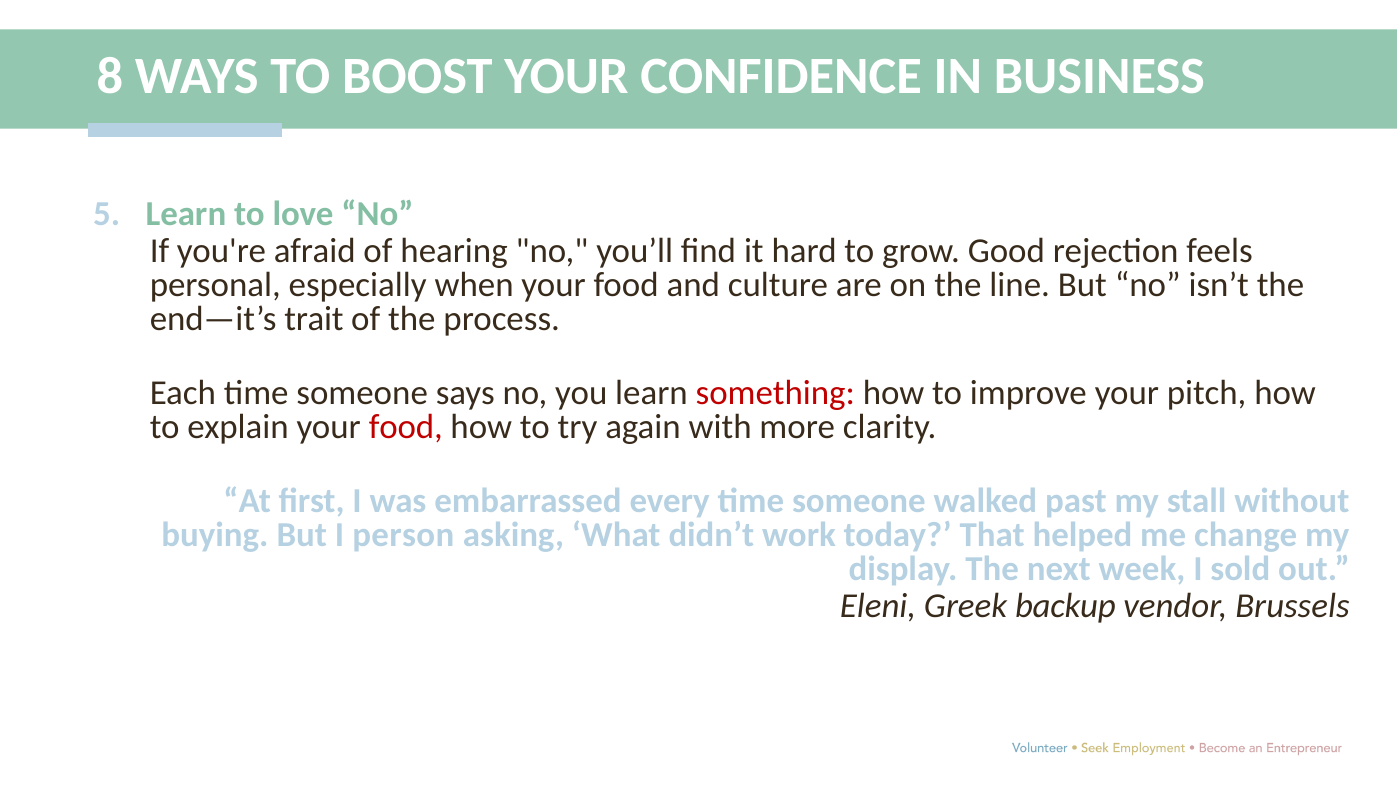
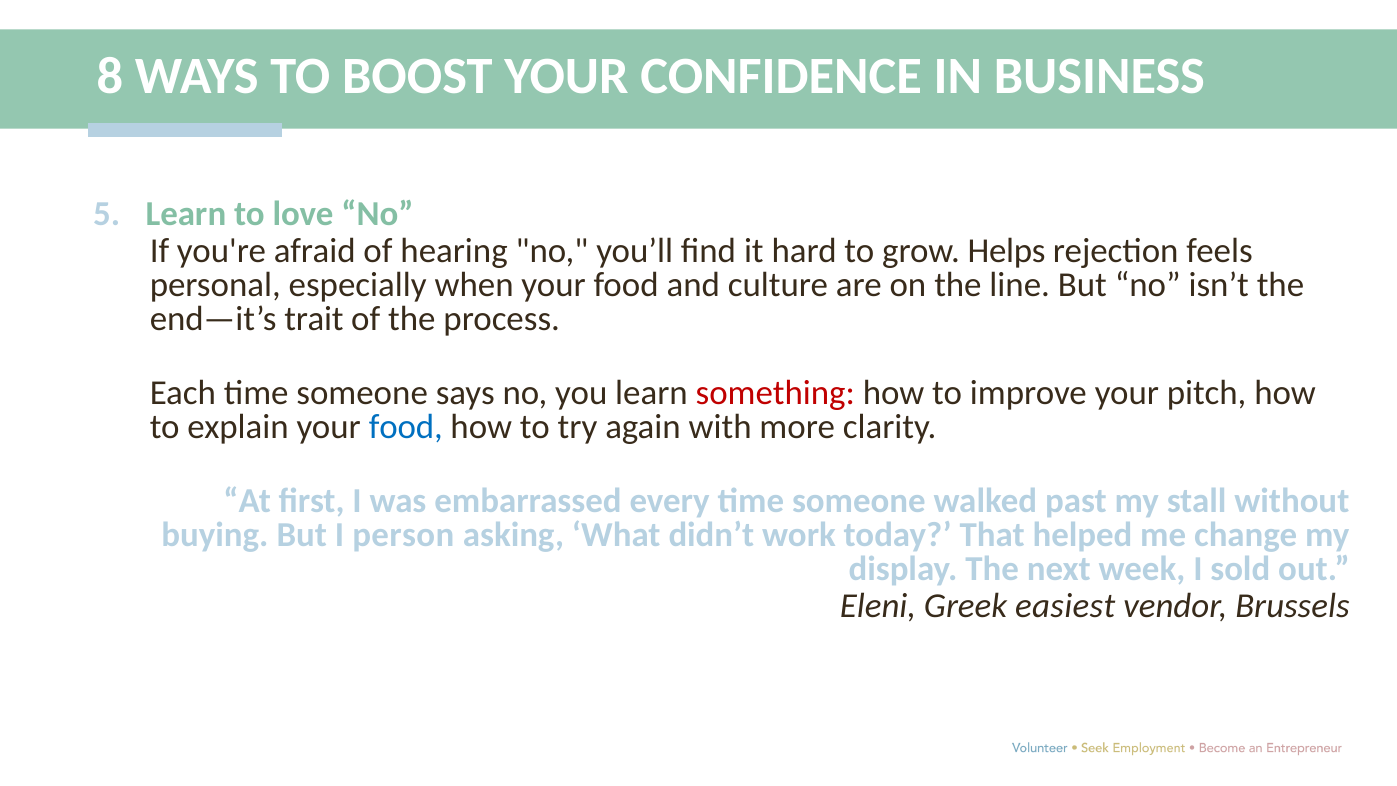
Good: Good -> Helps
food at (406, 427) colour: red -> blue
backup: backup -> easiest
